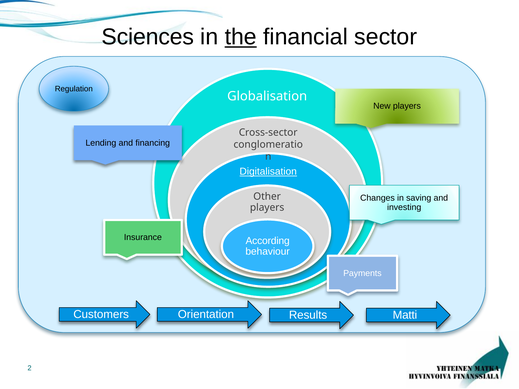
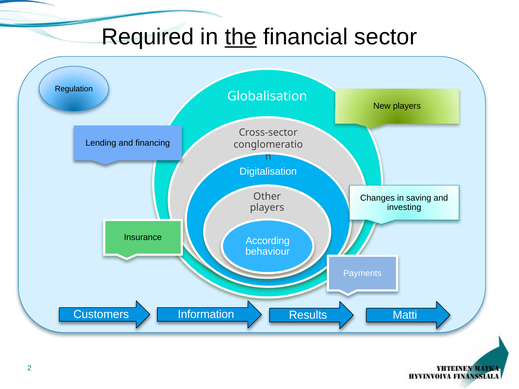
Sciences: Sciences -> Required
Digitalisation underline: present -> none
Orientation: Orientation -> Information
